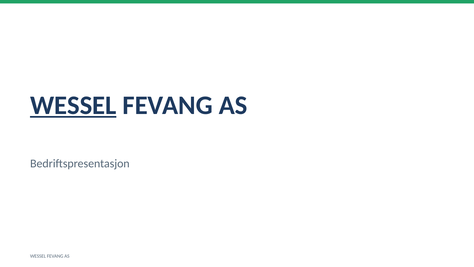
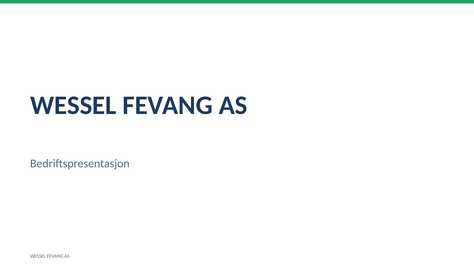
WESSEL at (73, 105) underline: present -> none
